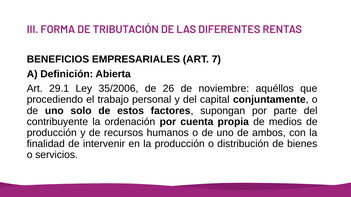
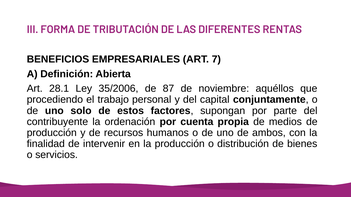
29.1: 29.1 -> 28.1
26: 26 -> 87
